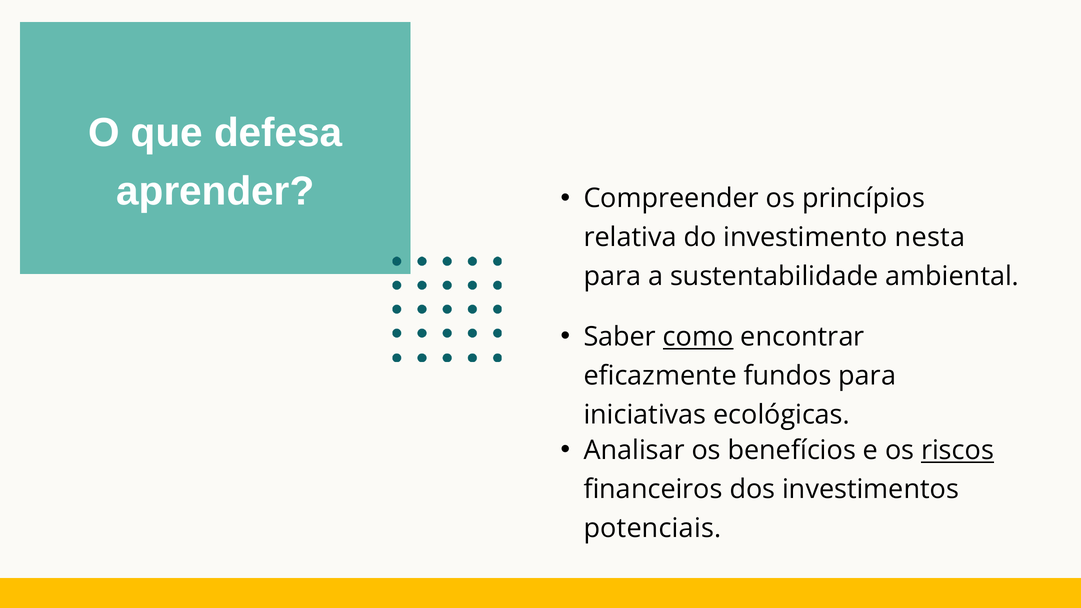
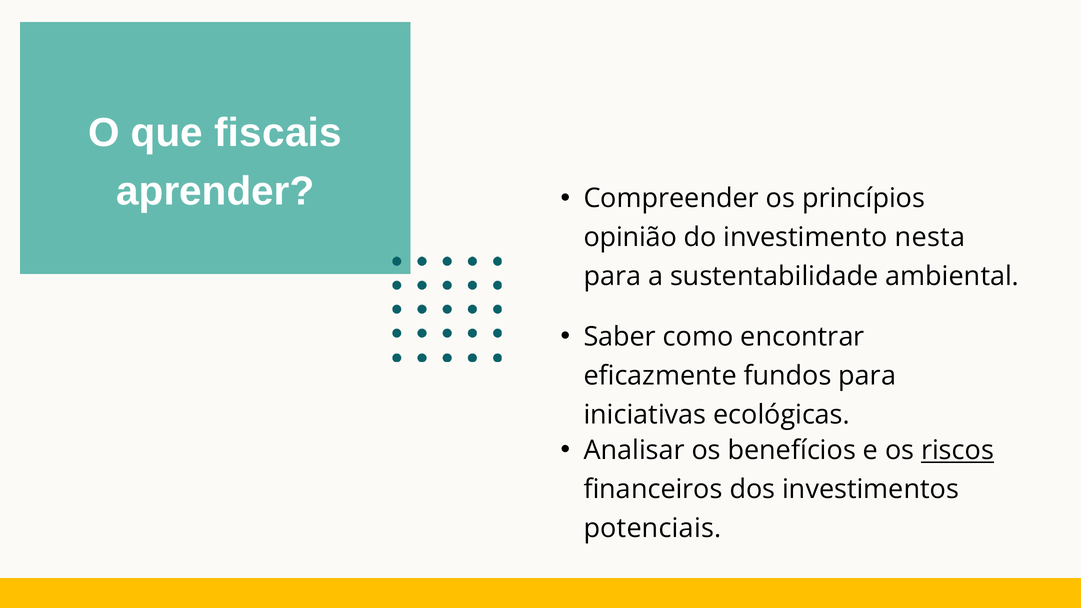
defesa: defesa -> fiscais
relativa: relativa -> opinião
como underline: present -> none
